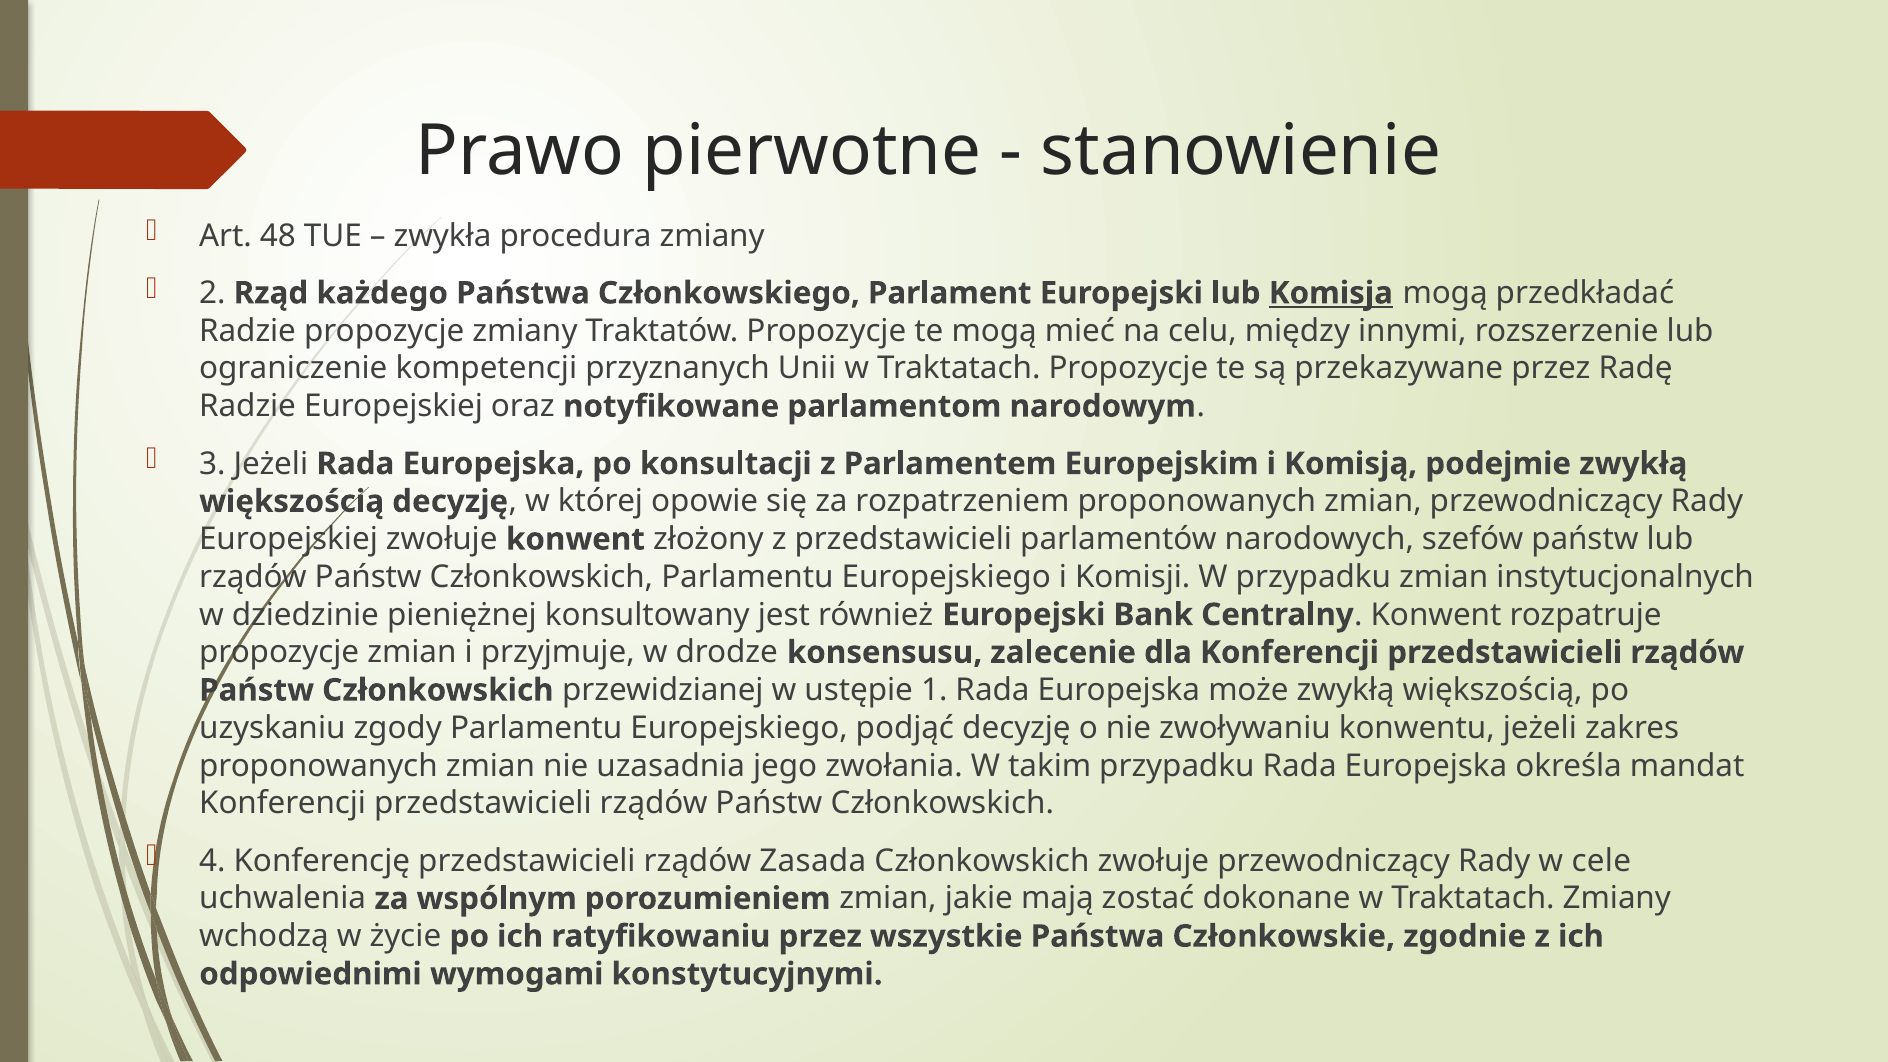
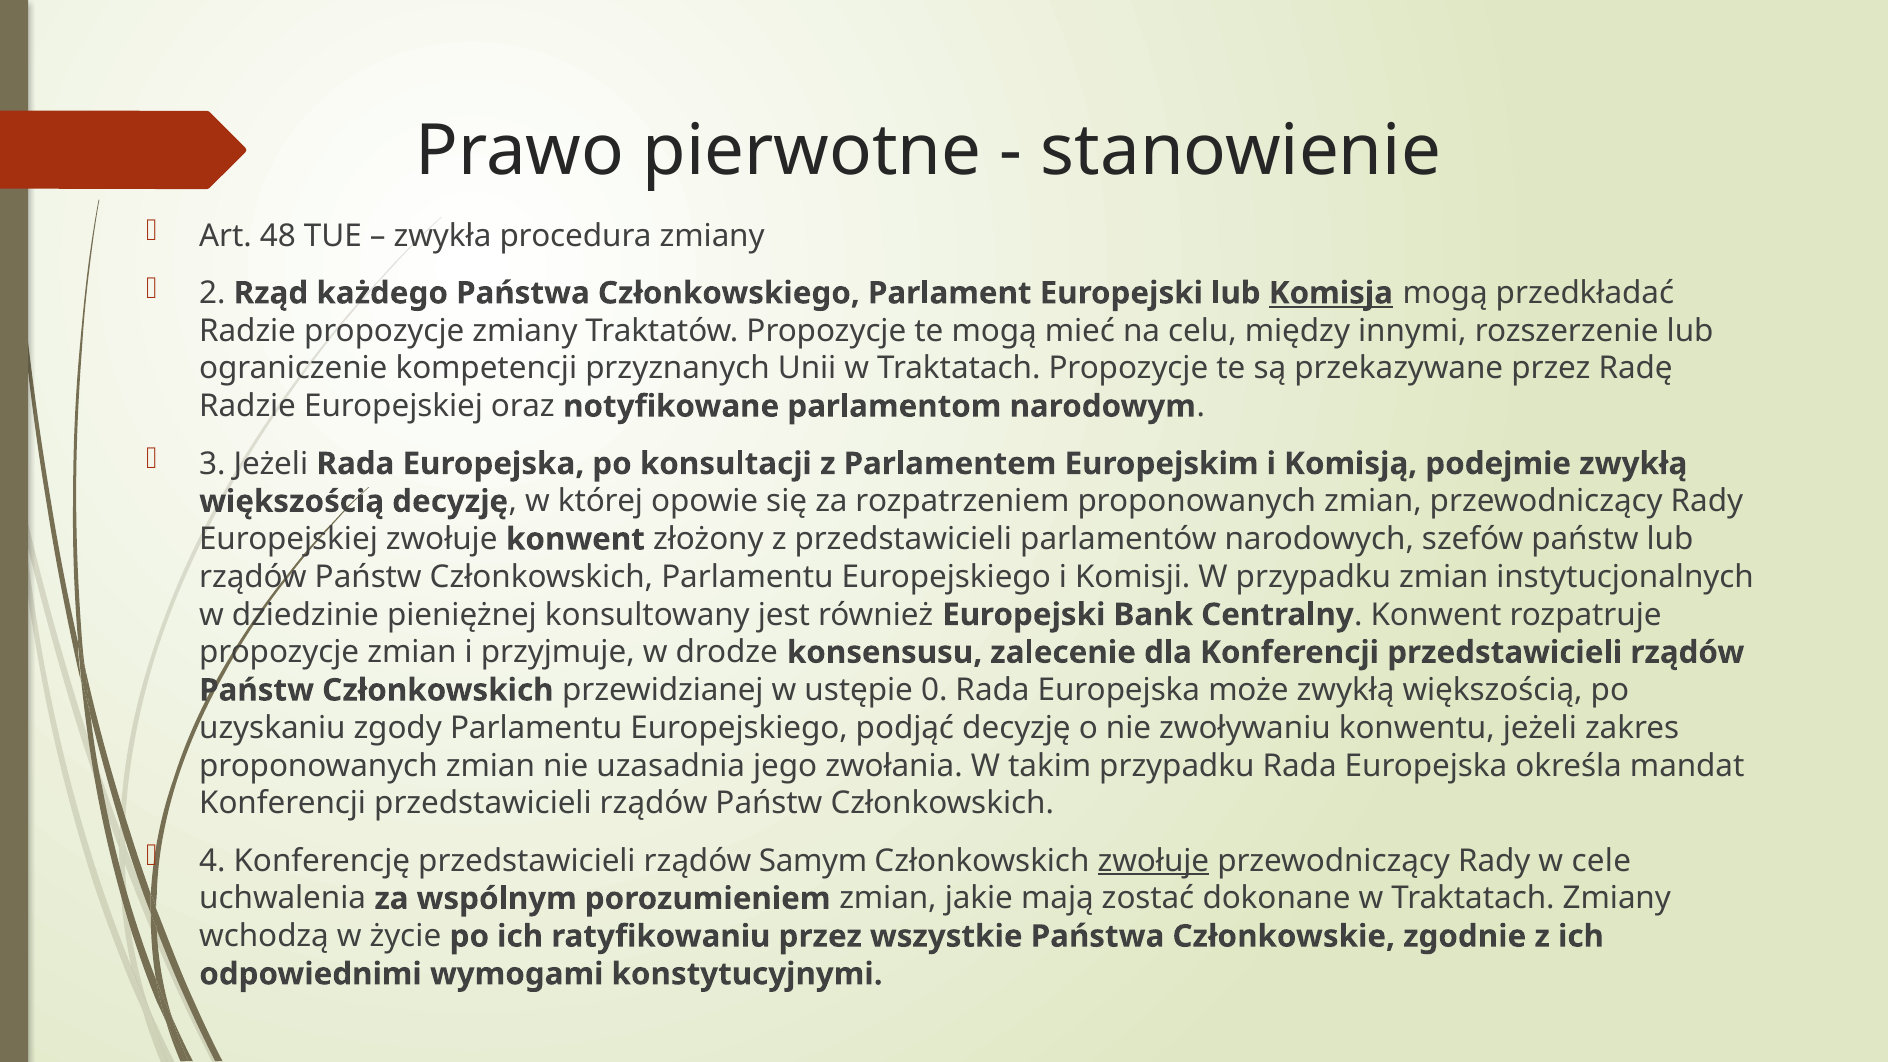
1: 1 -> 0
Zasada: Zasada -> Samym
zwołuje at (1153, 861) underline: none -> present
